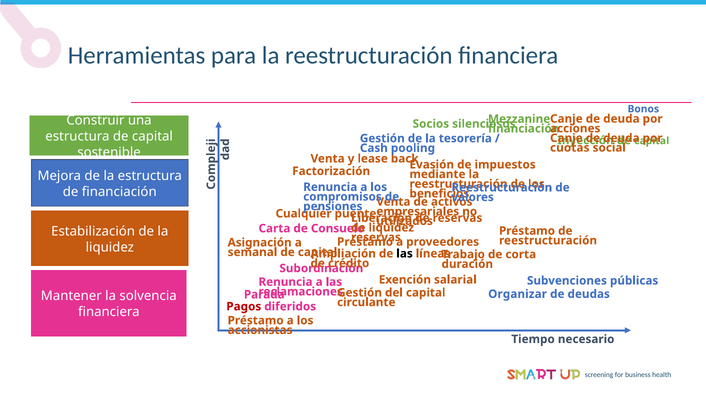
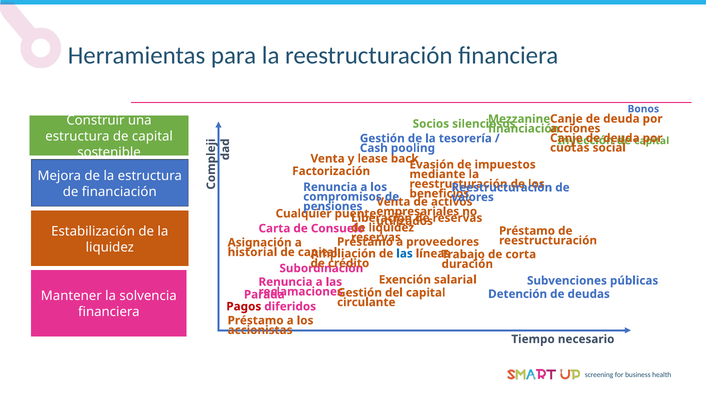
semanal: semanal -> historial
las at (405, 254) colour: black -> blue
Organizar: Organizar -> Detención
